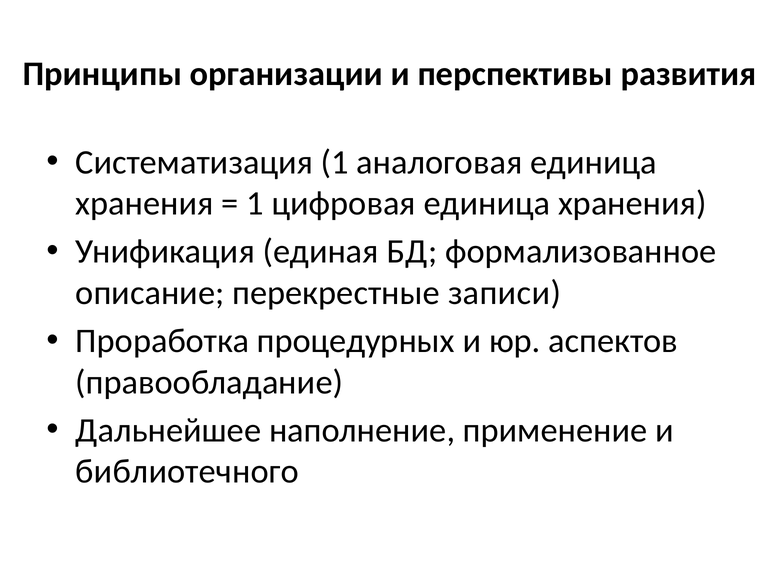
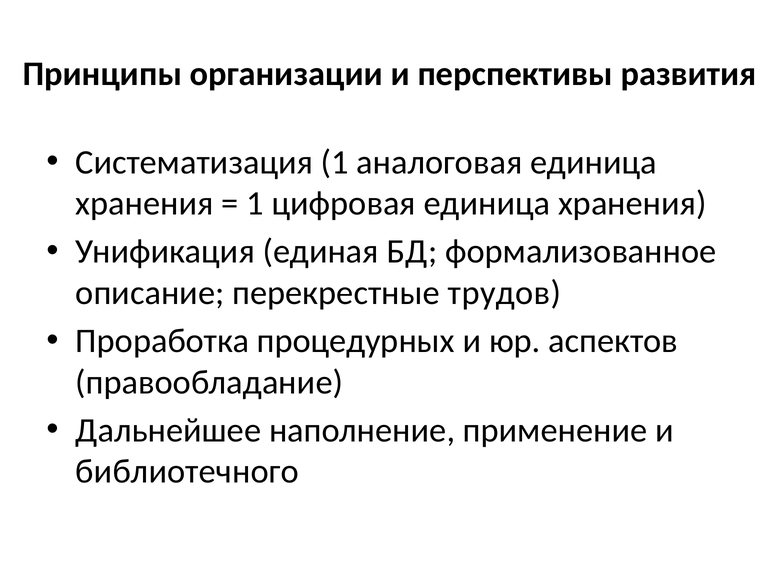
записи: записи -> трудов
